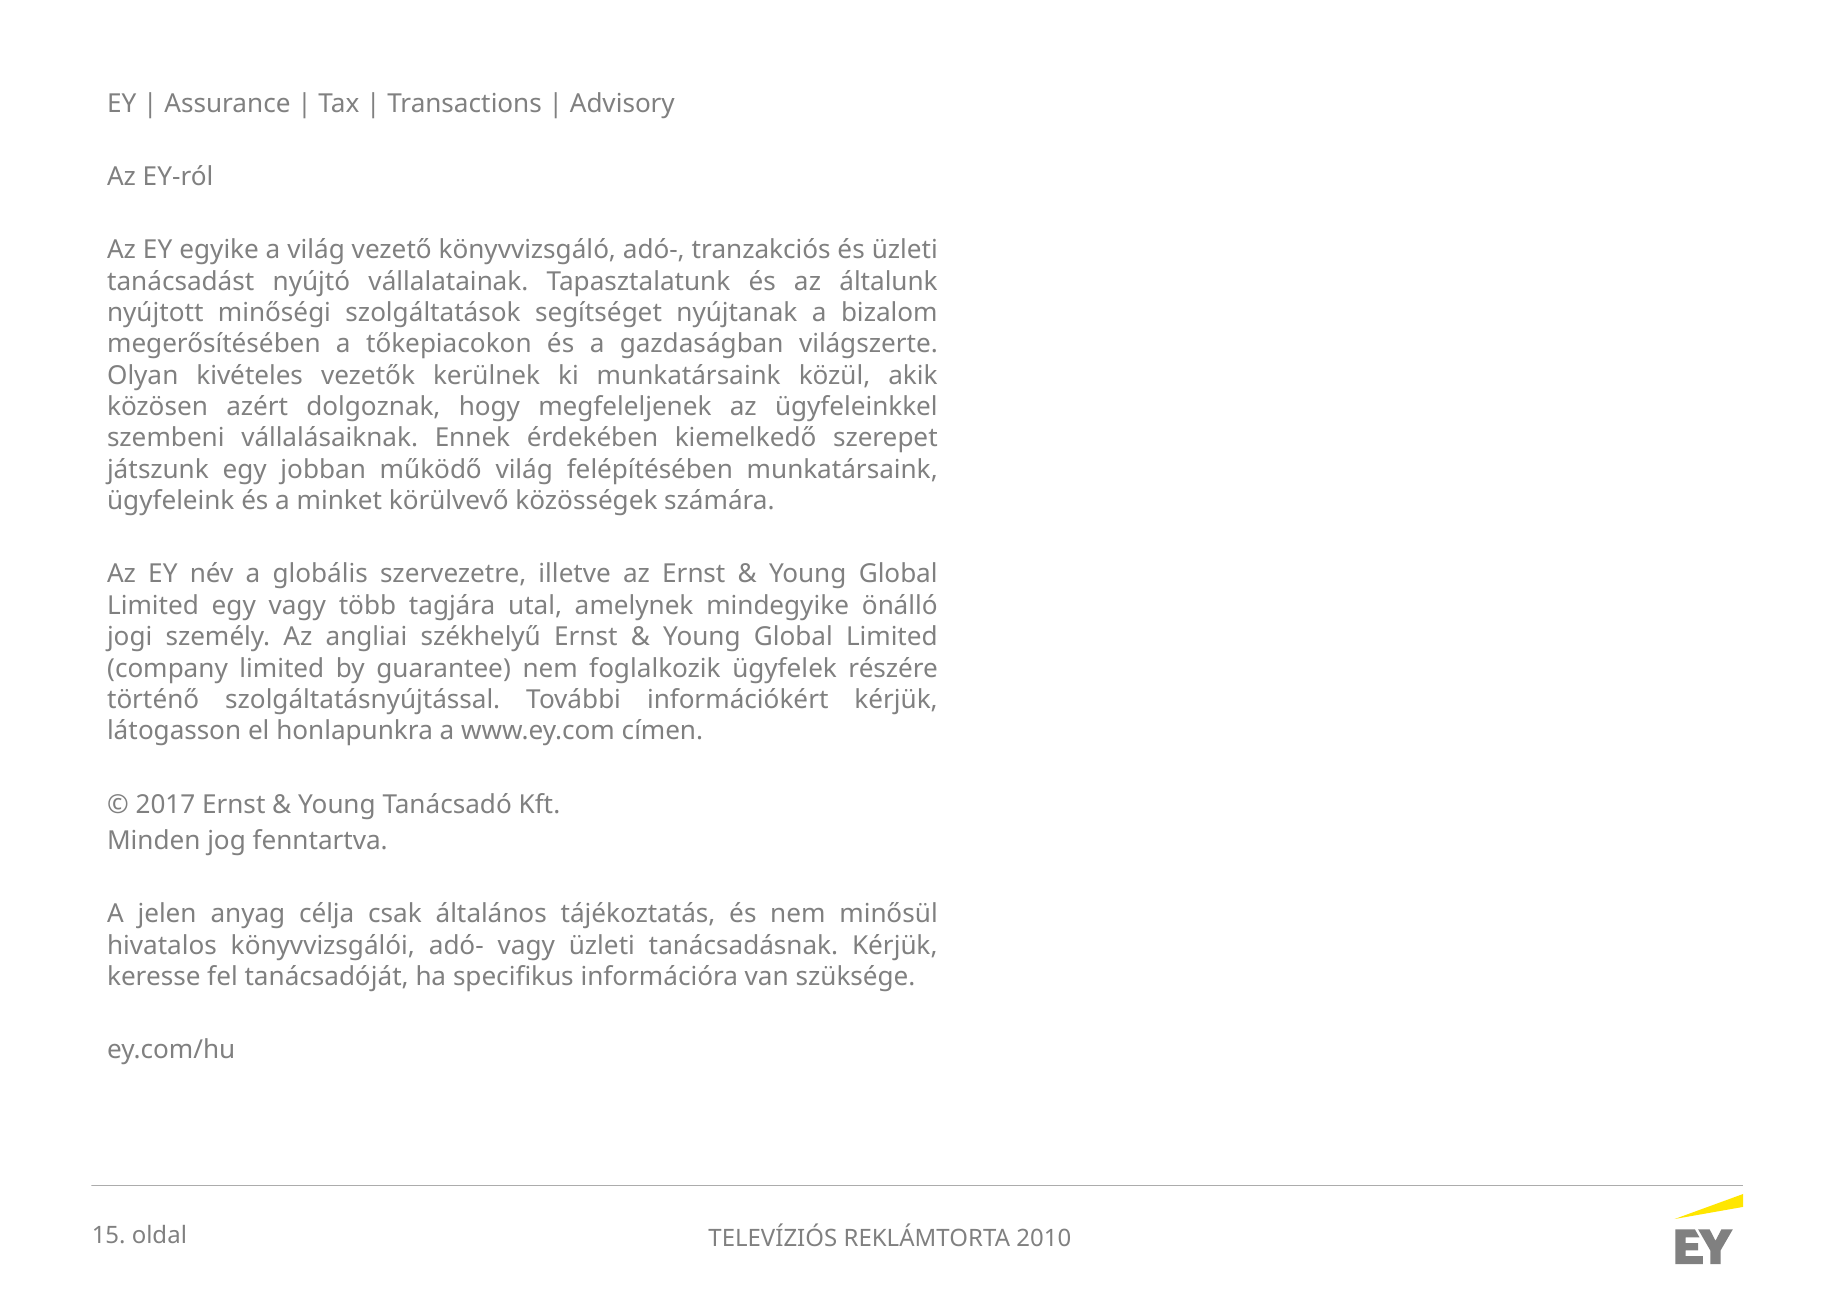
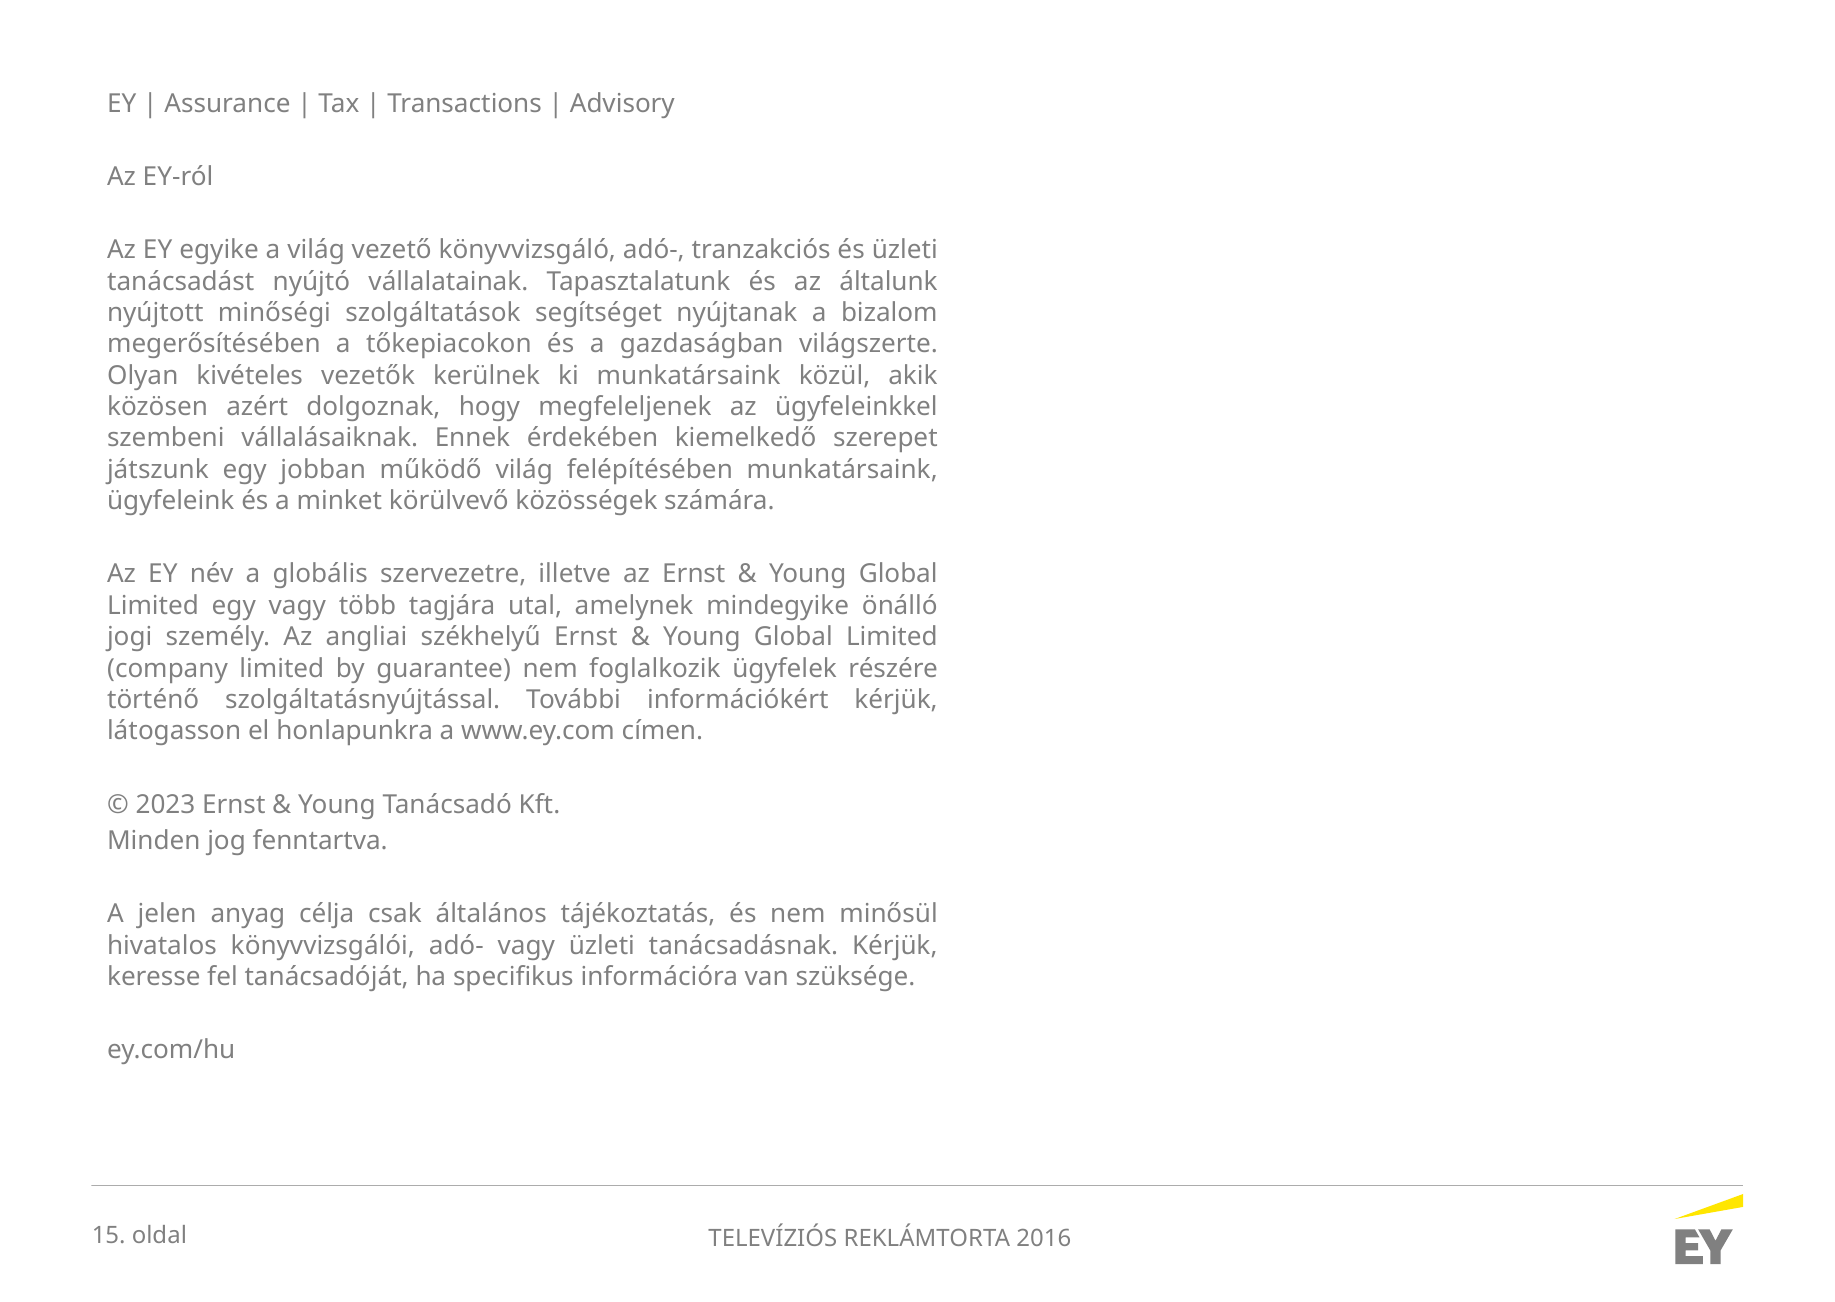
2017: 2017 -> 2023
2010: 2010 -> 2016
